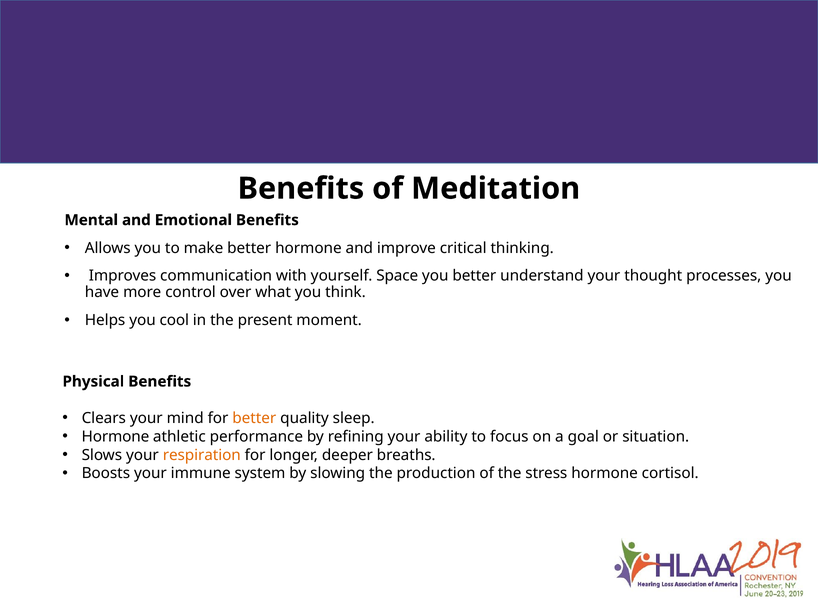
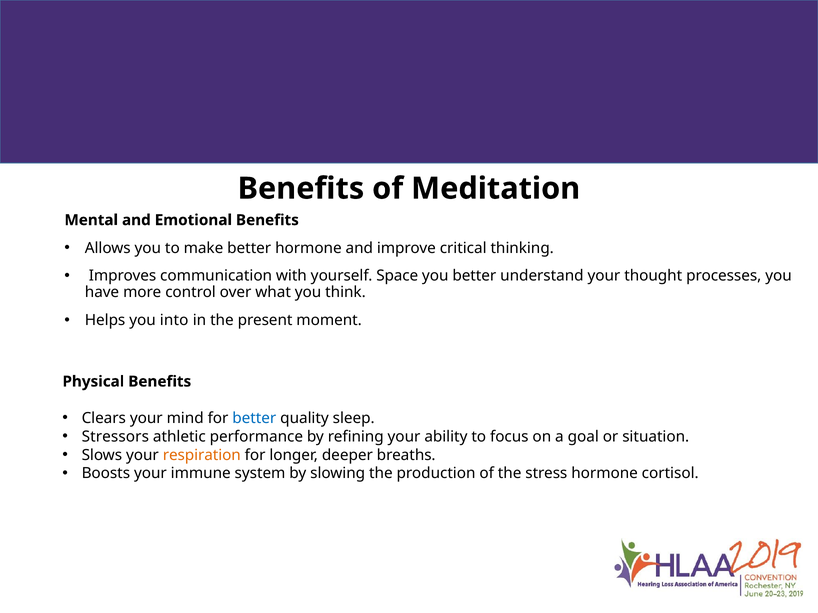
cool: cool -> into
better at (254, 419) colour: orange -> blue
Hormone at (115, 437): Hormone -> Stressors
